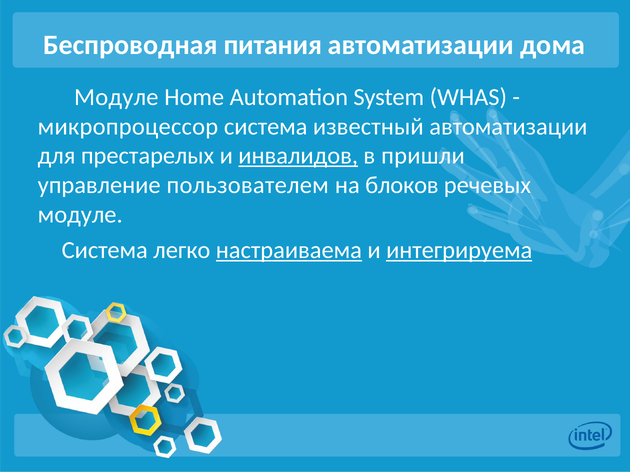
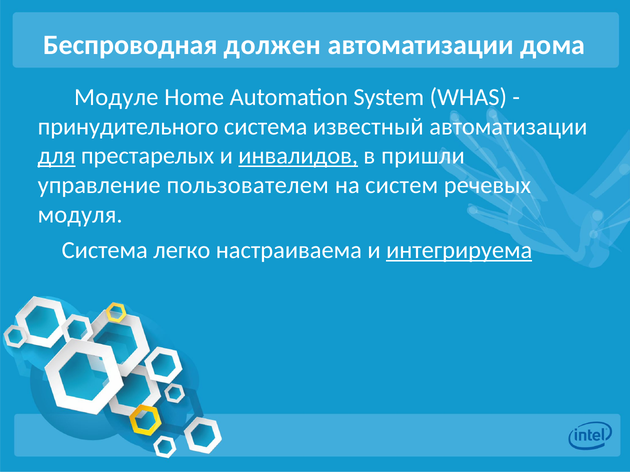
питания: питания -> должен
микропроцессор: микропроцессор -> принудительного
для underline: none -> present
блоков: блоков -> систем
модуле at (80, 215): модуле -> модуля
настраиваема underline: present -> none
